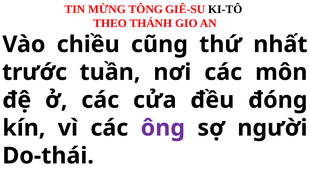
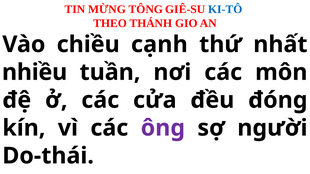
KI-TÔ colour: black -> blue
cũng: cũng -> cạnh
trước: trước -> nhiều
